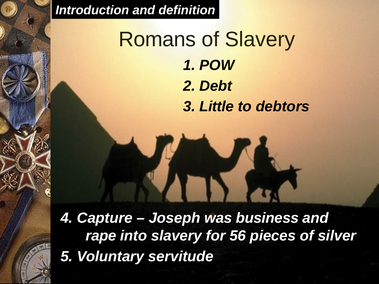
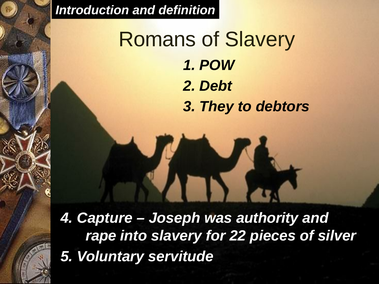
Little: Little -> They
business: business -> authority
56: 56 -> 22
